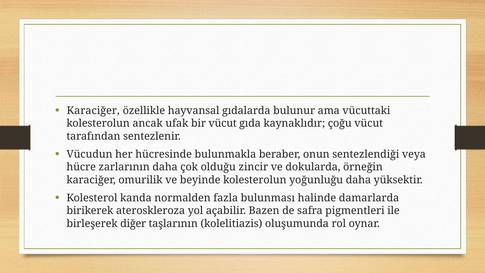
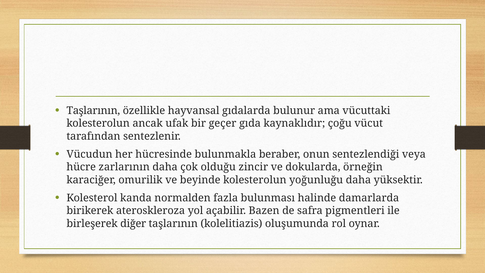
Karaciğer at (93, 111): Karaciğer -> Taşlarının
bir vücut: vücut -> geçer
